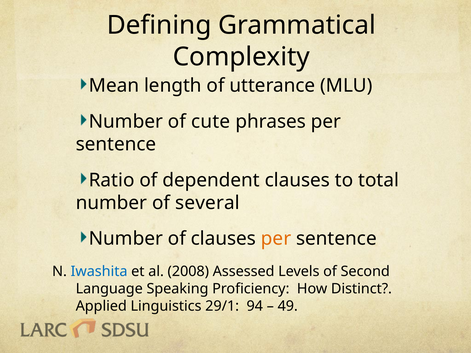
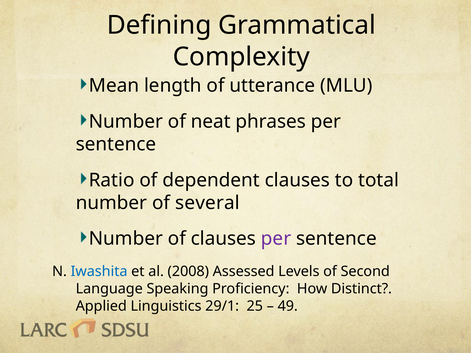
cute: cute -> neat
per at (276, 239) colour: orange -> purple
94: 94 -> 25
